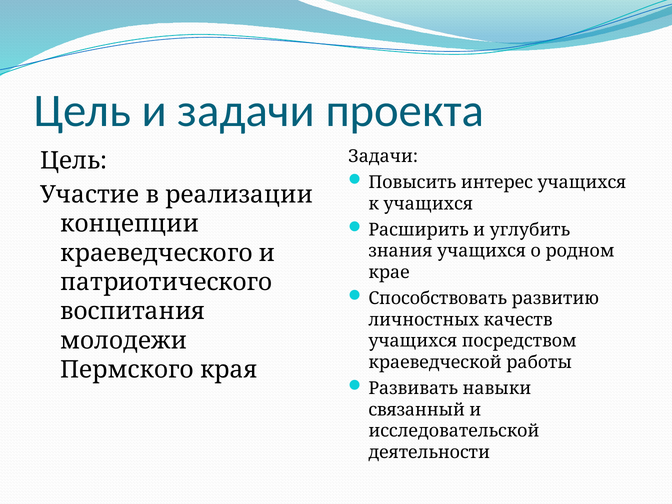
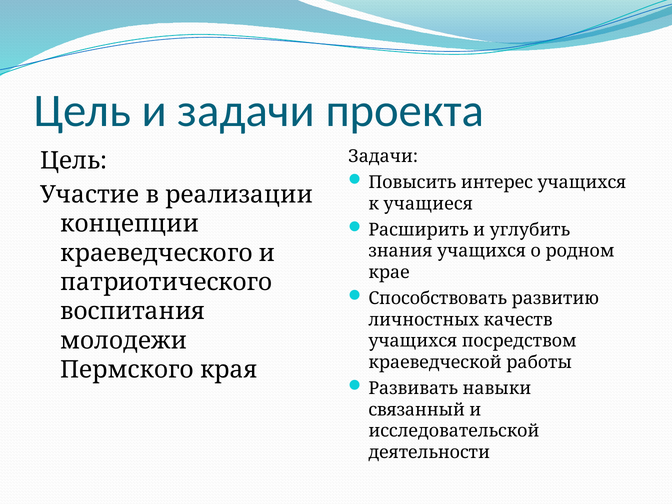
к учащихся: учащихся -> учащиеся
